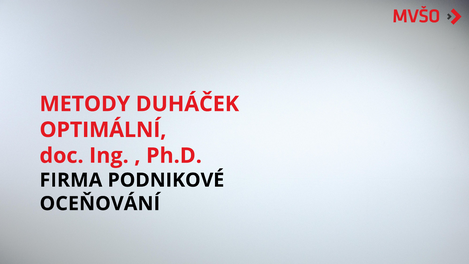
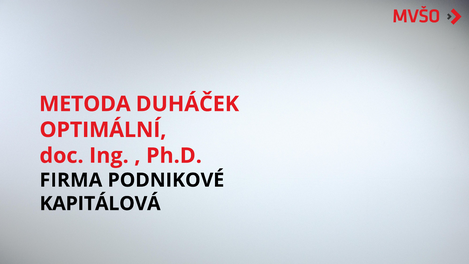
METODY: METODY -> METODA
OCEŇOVÁNÍ: OCEŇOVÁNÍ -> KAPITÁLOVÁ
